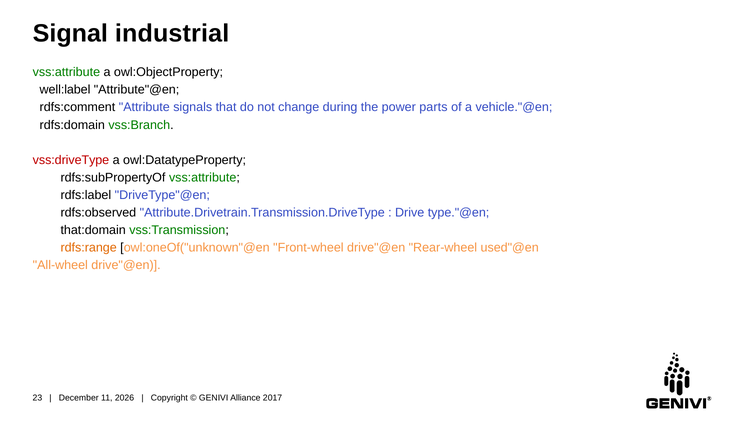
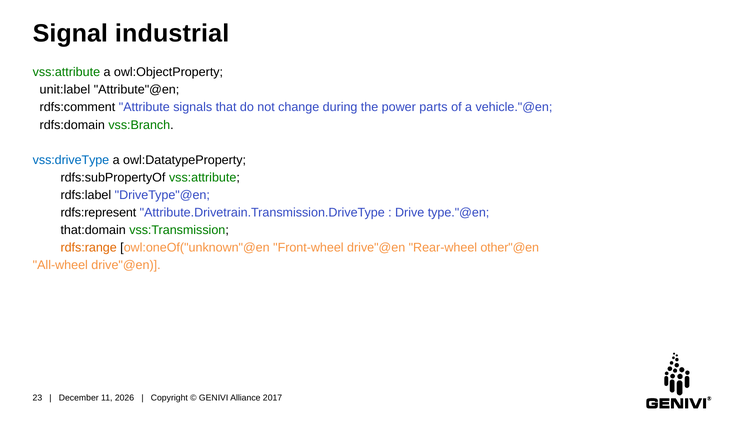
well:label: well:label -> unit:label
vss:driveType colour: red -> blue
rdfs:observed: rdfs:observed -> rdfs:represent
used"@en: used"@en -> other"@en
